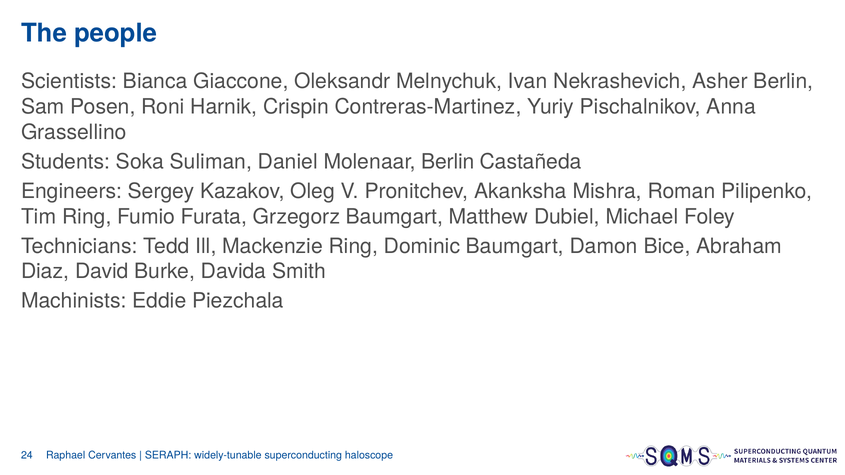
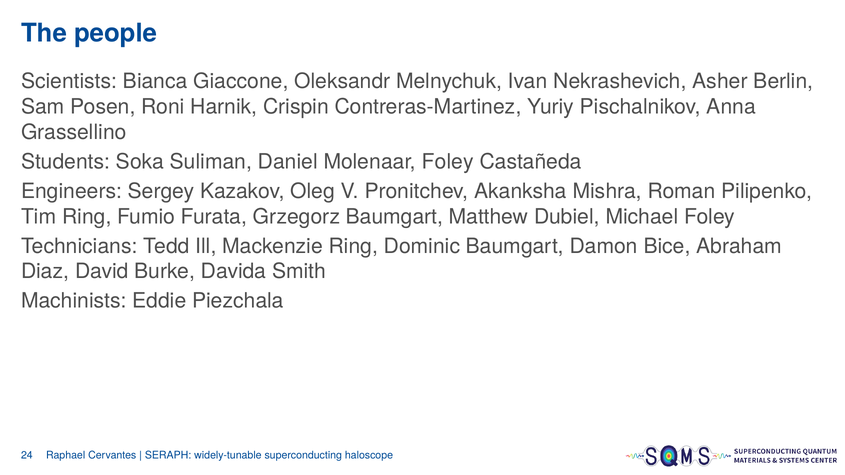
Molenaar Berlin: Berlin -> Foley
